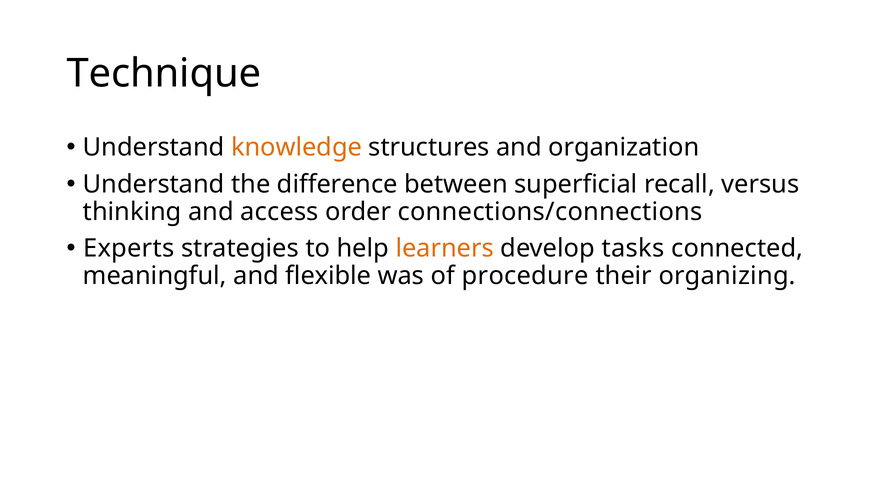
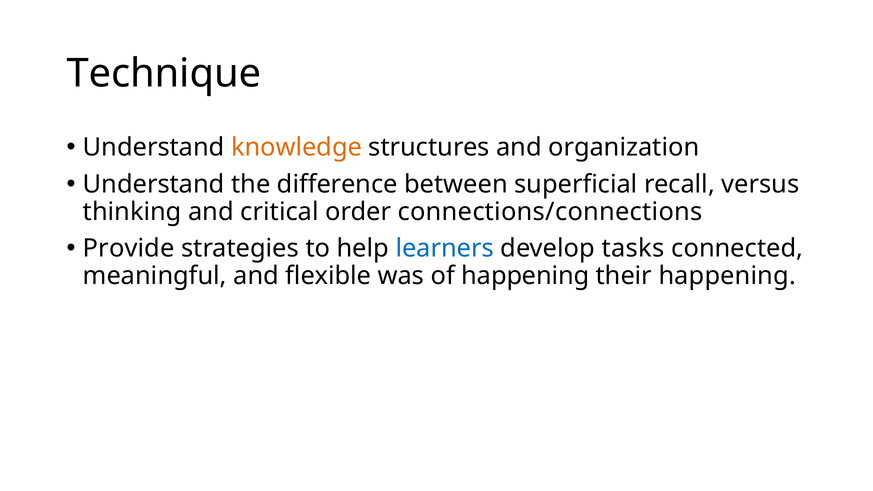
access: access -> critical
Experts: Experts -> Provide
learners colour: orange -> blue
of procedure: procedure -> happening
their organizing: organizing -> happening
